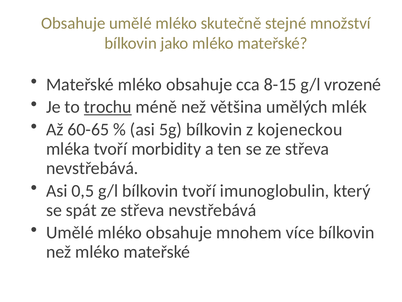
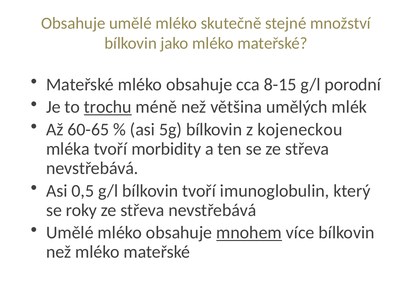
vrozené: vrozené -> porodní
spát: spát -> roky
mnohem underline: none -> present
